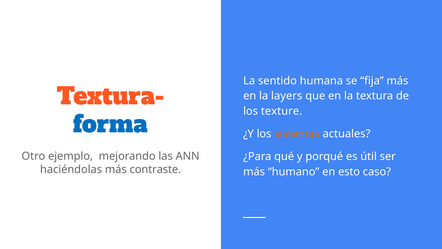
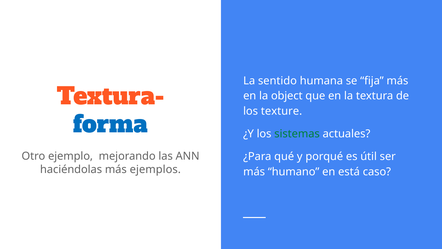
layers: layers -> object
sistemas colour: orange -> green
contraste: contraste -> ejemplos
esto: esto -> está
